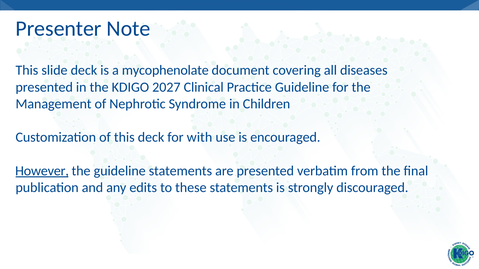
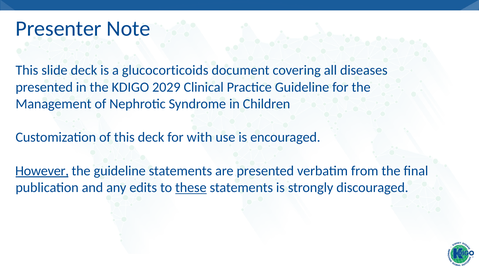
mycophenolate: mycophenolate -> glucocorticoids
2027: 2027 -> 2029
these underline: none -> present
